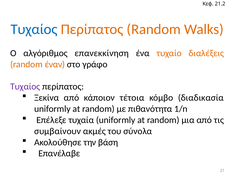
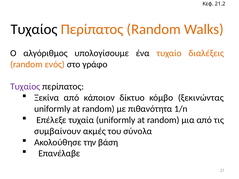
Τυχαίος at (34, 29) colour: blue -> black
επανεκκίνηση: επανεκκίνηση -> υπολογίσουμε
έναν: έναν -> ενός
τέτοια: τέτοια -> δίκτυο
διαδικασία: διαδικασία -> ξεκινώντας
